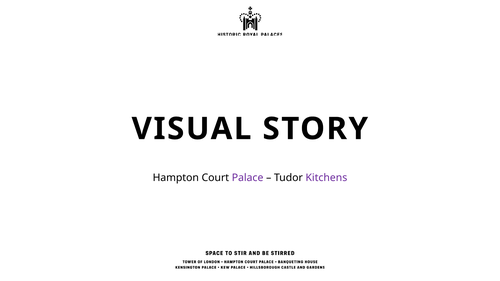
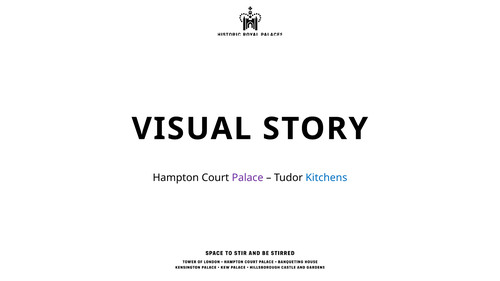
Kitchens colour: purple -> blue
